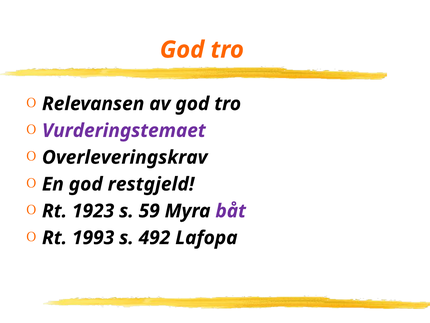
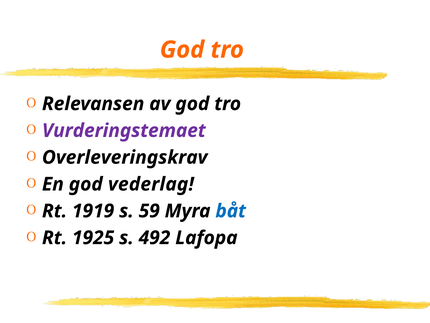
restgjeld: restgjeld -> vederlag
1923: 1923 -> 1919
båt colour: purple -> blue
1993: 1993 -> 1925
